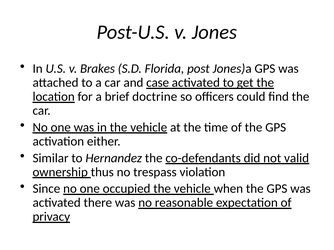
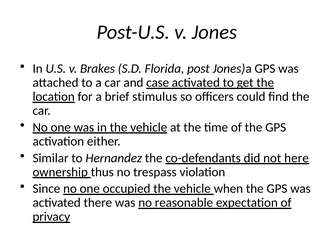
doctrine: doctrine -> stimulus
valid: valid -> here
